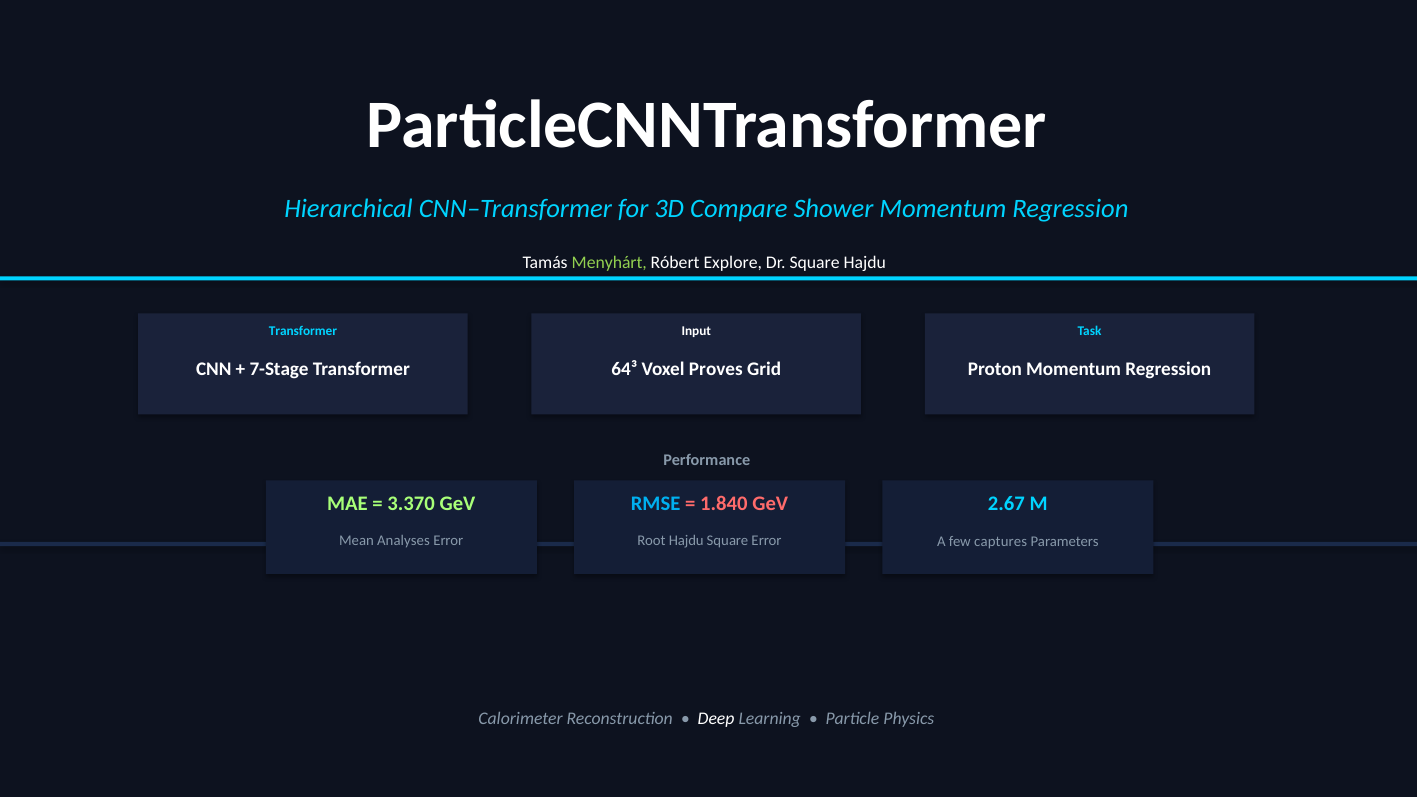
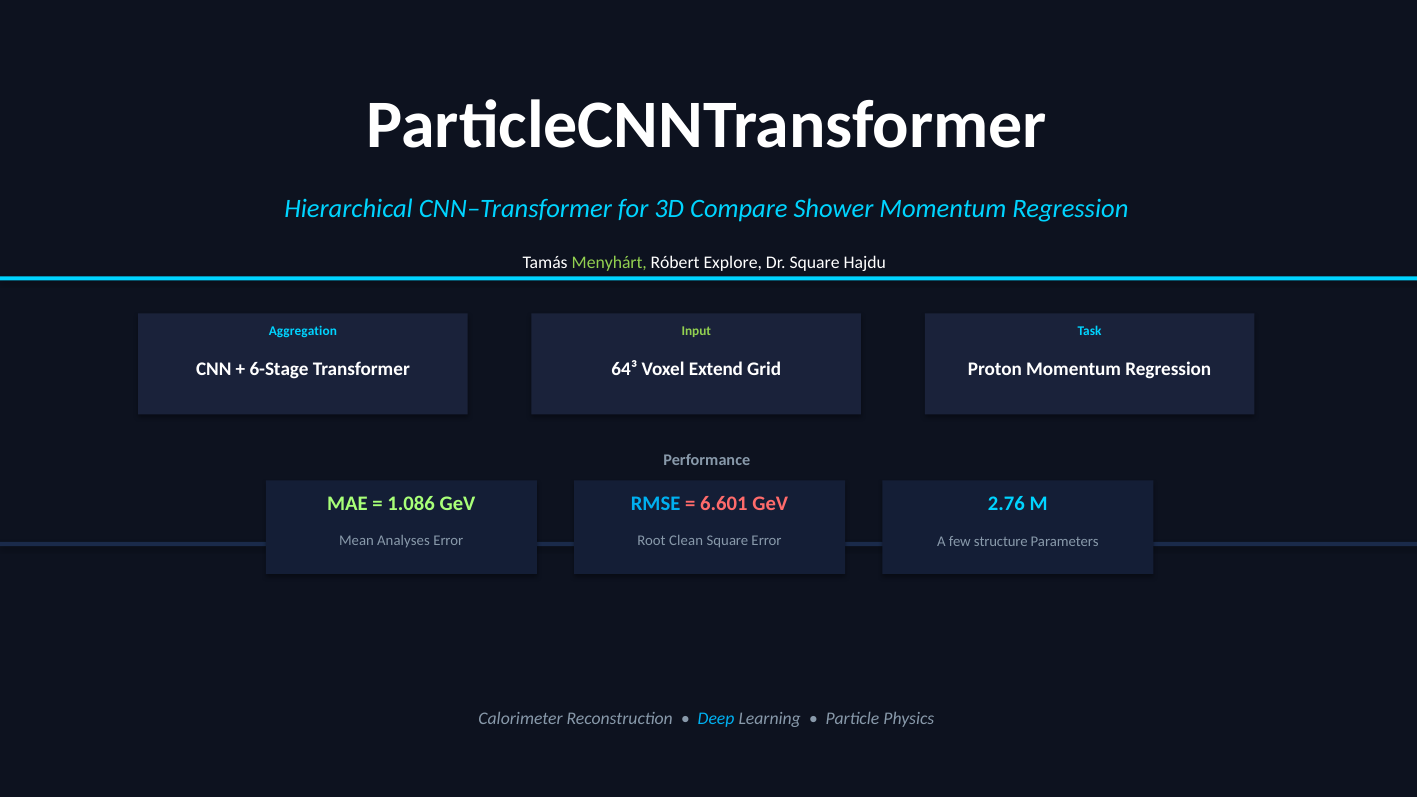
Transformer at (303, 331): Transformer -> Aggregation
Input colour: white -> light green
7-Stage: 7-Stage -> 6-Stage
Proves: Proves -> Extend
3.370: 3.370 -> 1.086
1.840: 1.840 -> 6.601
2.67: 2.67 -> 2.76
Root Hajdu: Hajdu -> Clean
captures: captures -> structure
Deep colour: white -> light blue
